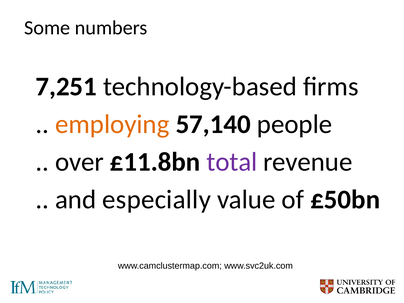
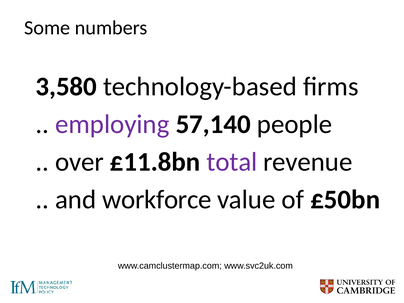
7,251: 7,251 -> 3,580
employing colour: orange -> purple
especially: especially -> workforce
